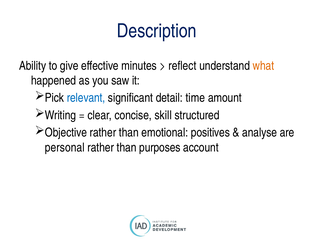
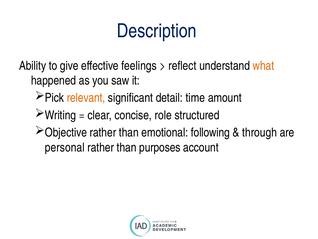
minutes: minutes -> feelings
relevant colour: blue -> orange
skill: skill -> role
positives: positives -> following
analyse: analyse -> through
